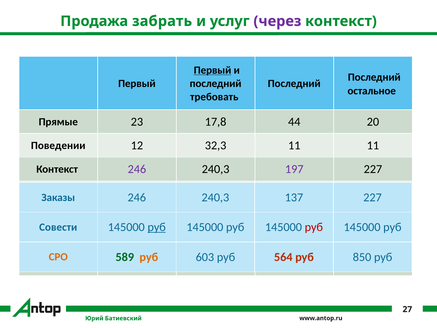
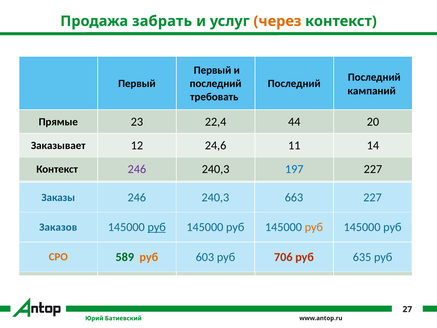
через colour: purple -> orange
Первый at (213, 70) underline: present -> none
остальное: остальное -> кампаний
17,8: 17,8 -> 22,4
Поведении: Поведении -> Заказывает
32,3: 32,3 -> 24,6
11 11: 11 -> 14
197 colour: purple -> blue
137: 137 -> 663
Совести: Совести -> Заказов
руб at (314, 227) colour: red -> orange
564: 564 -> 706
850: 850 -> 635
